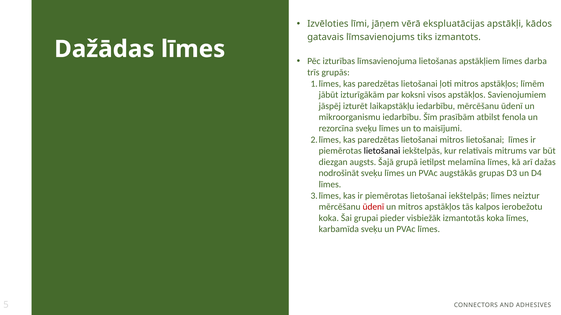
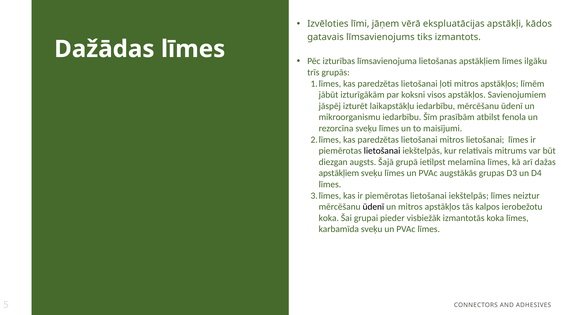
darba: darba -> ilgāku
nodrošināt at (339, 174): nodrošināt -> apstākļiem
ūdenī at (373, 207) colour: red -> black
